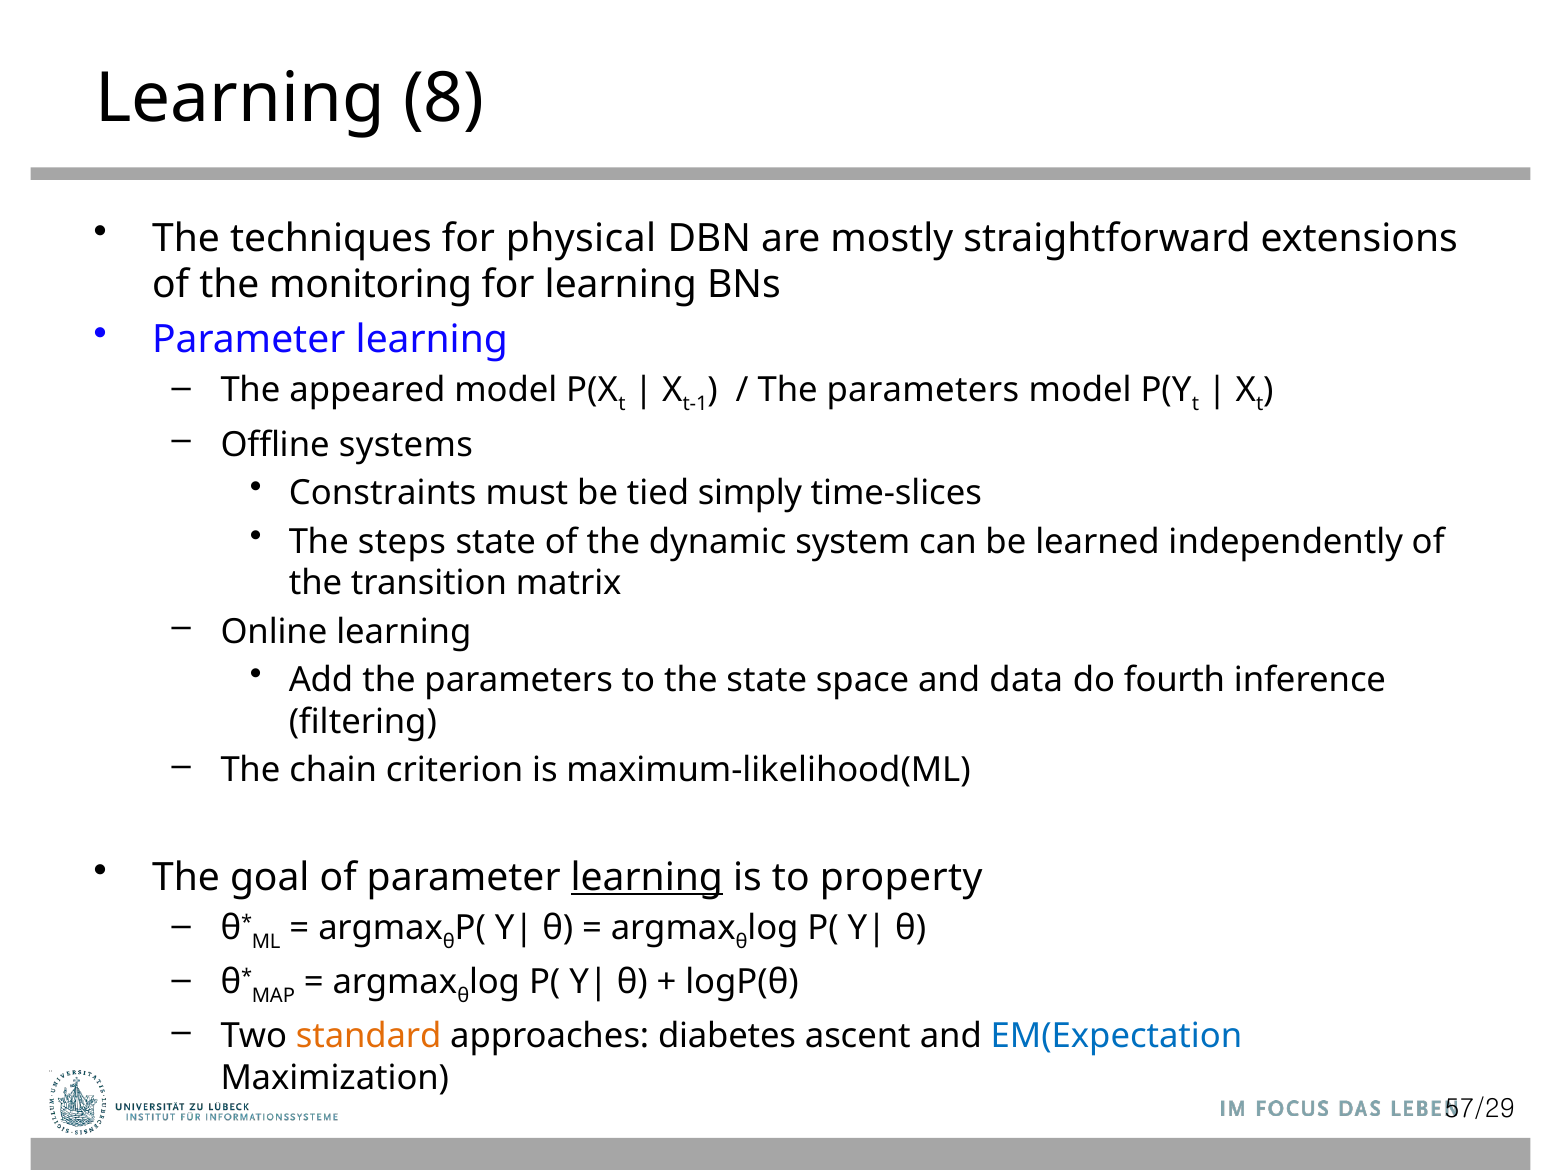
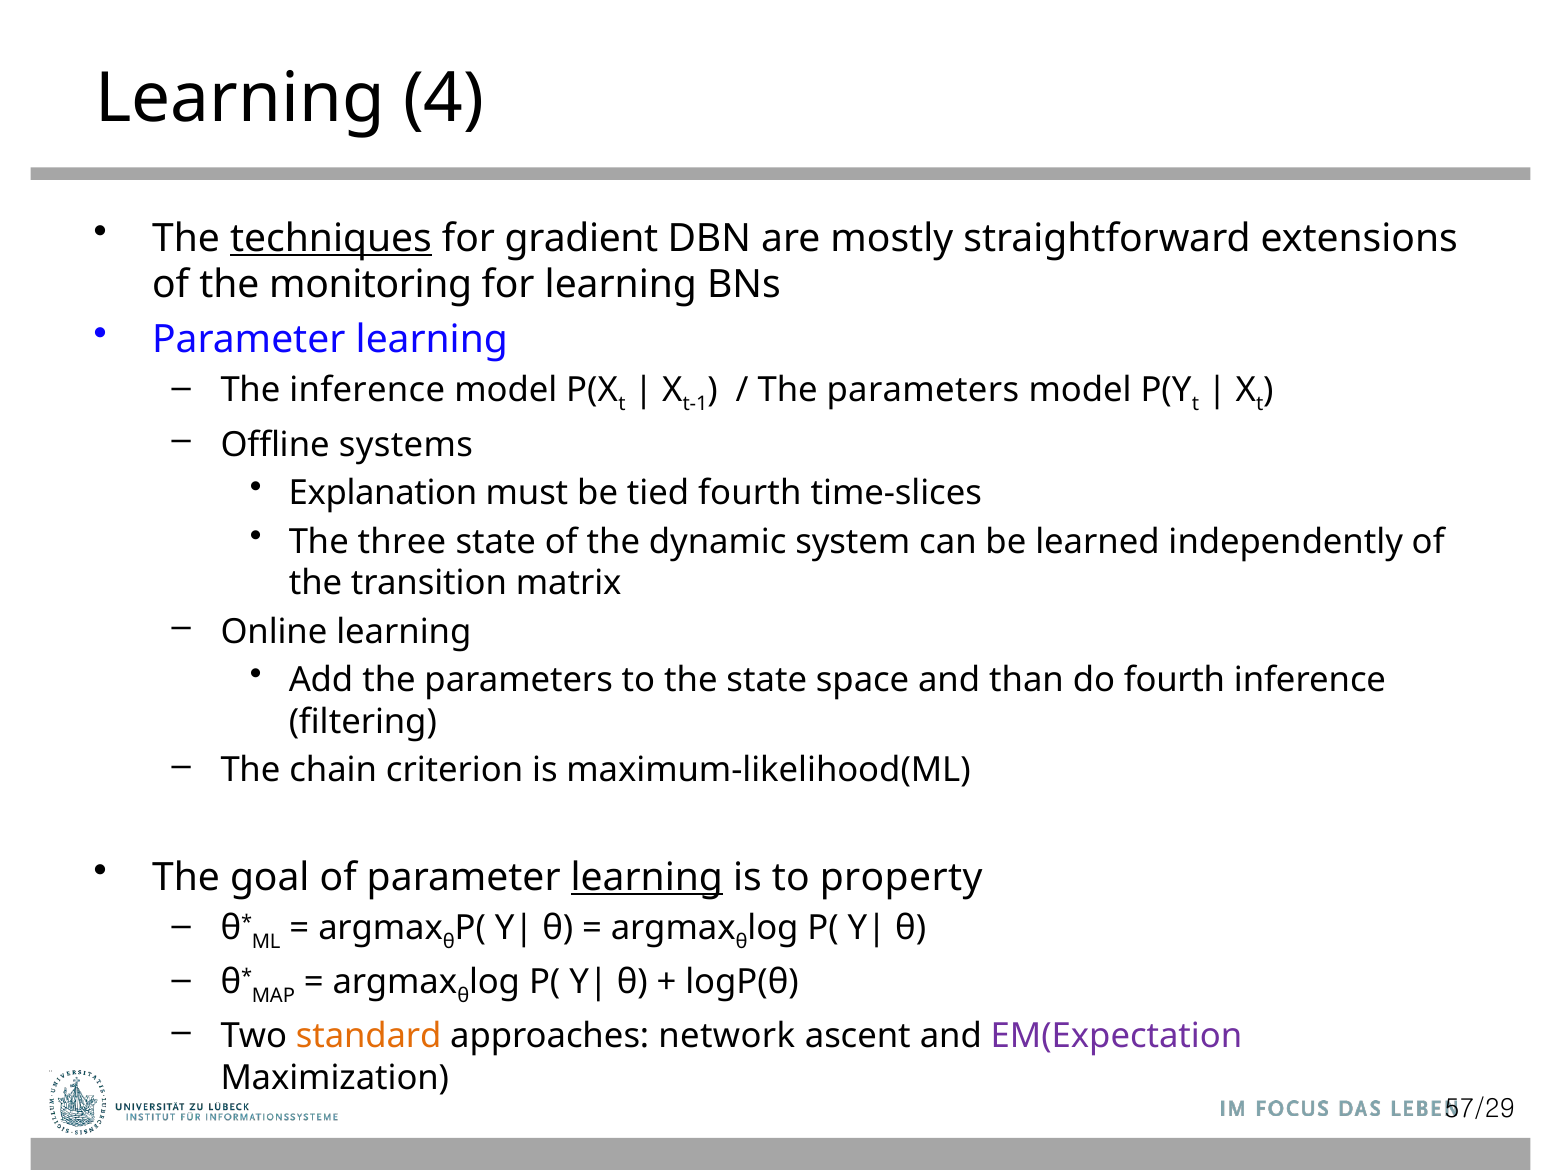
8: 8 -> 4
techniques underline: none -> present
physical: physical -> gradient
The appeared: appeared -> inference
Constraints: Constraints -> Explanation
tied simply: simply -> fourth
steps: steps -> three
data: data -> than
diabetes: diabetes -> network
EM(Expectation colour: blue -> purple
